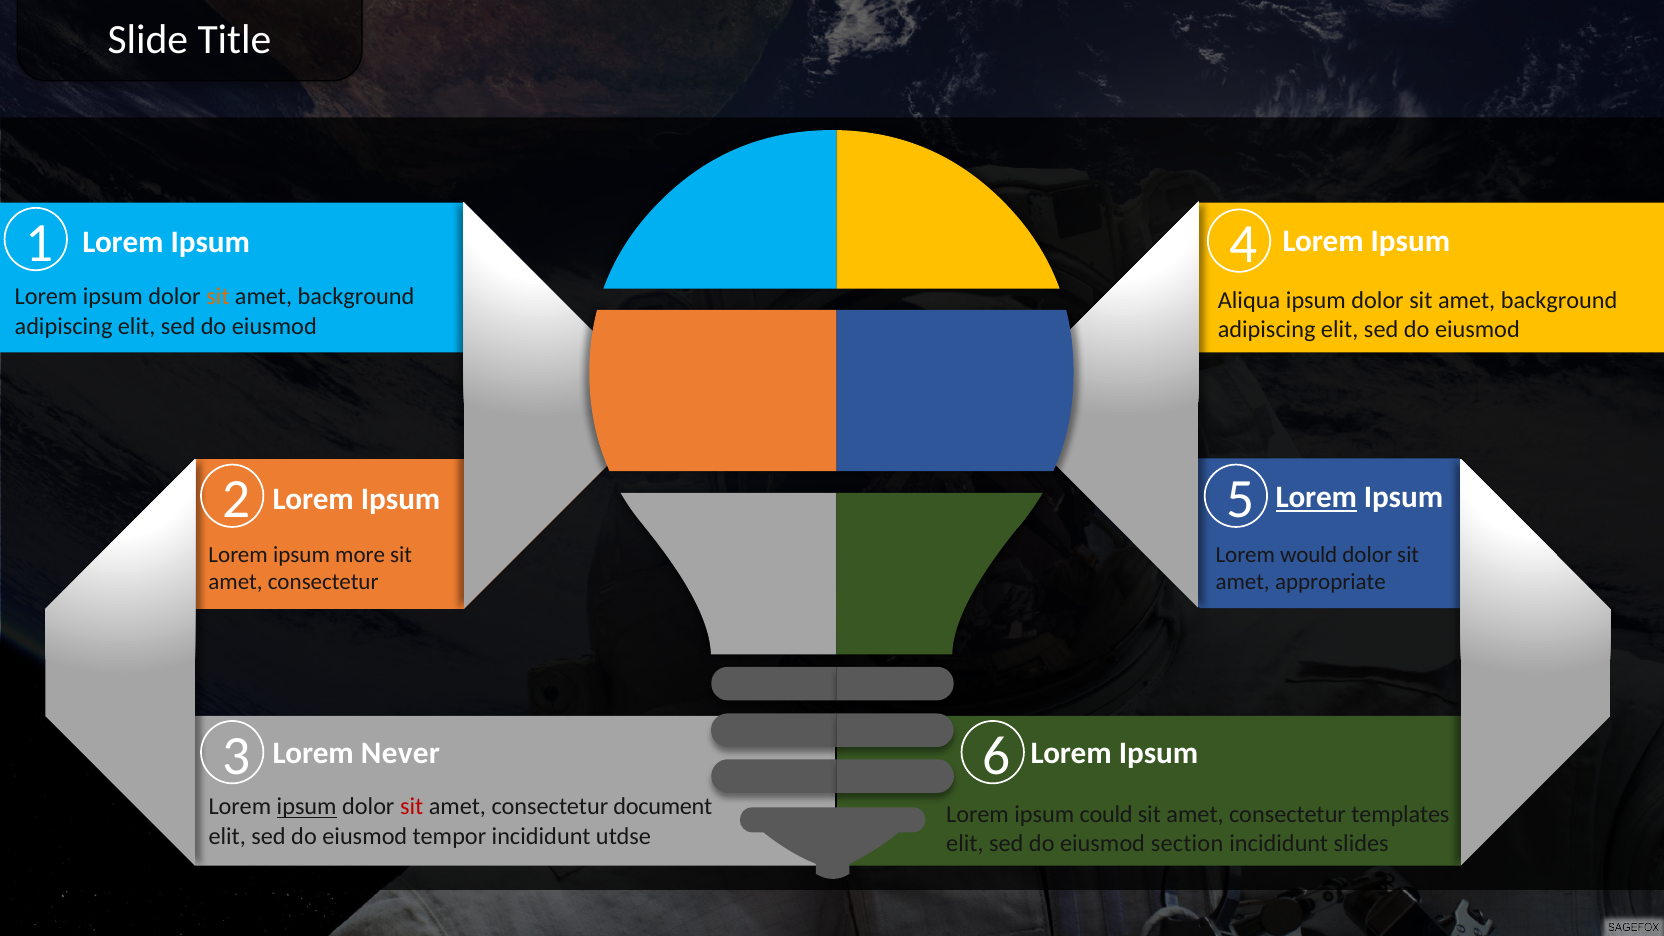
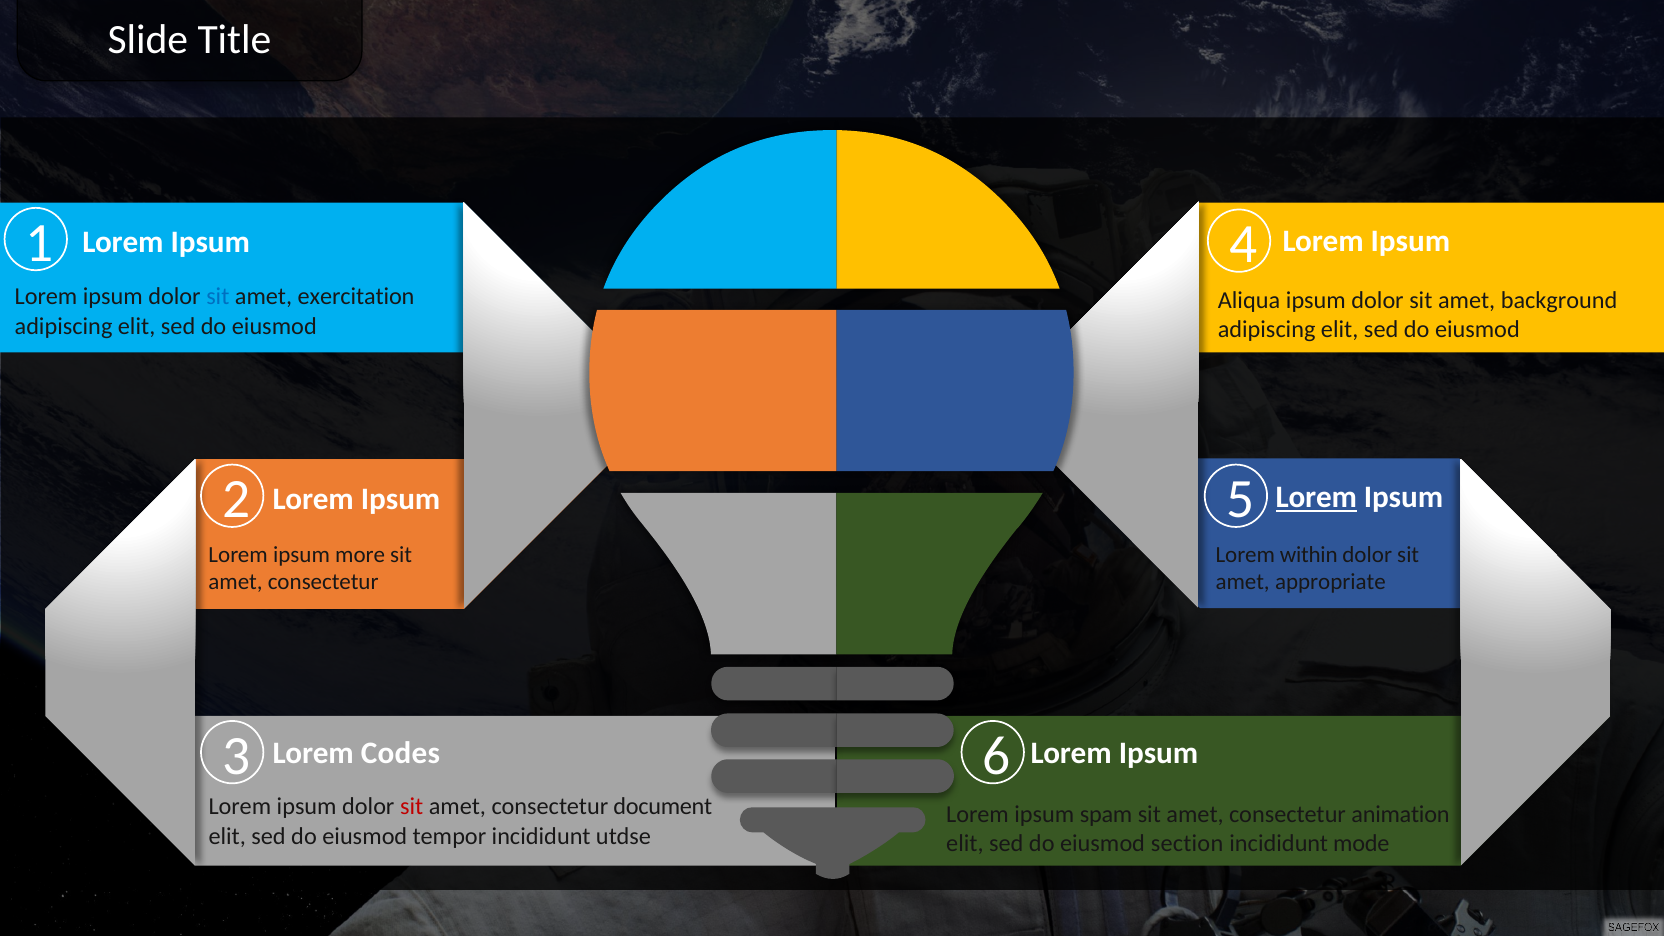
sit at (218, 297) colour: orange -> blue
background at (356, 297): background -> exercitation
would: would -> within
Never: Never -> Codes
ipsum at (307, 807) underline: present -> none
could: could -> spam
templates: templates -> animation
slides: slides -> mode
